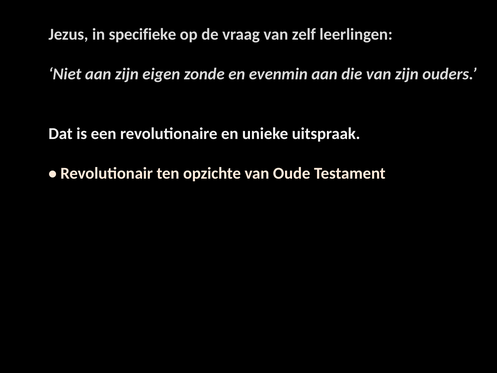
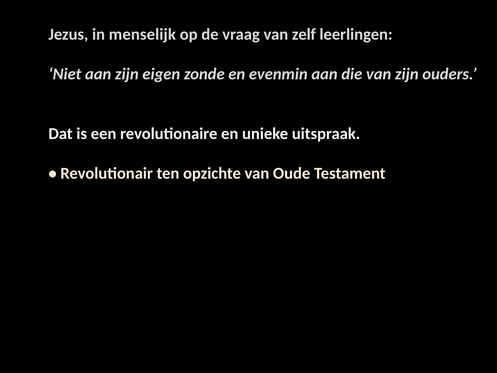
specifieke: specifieke -> menselijk
